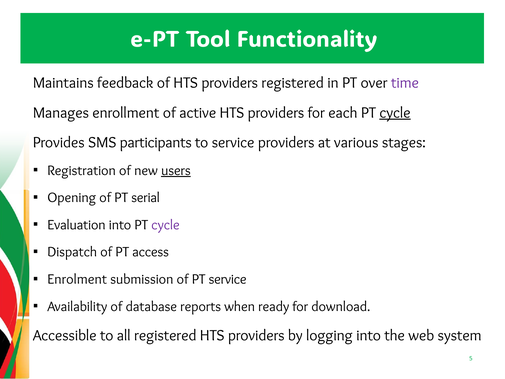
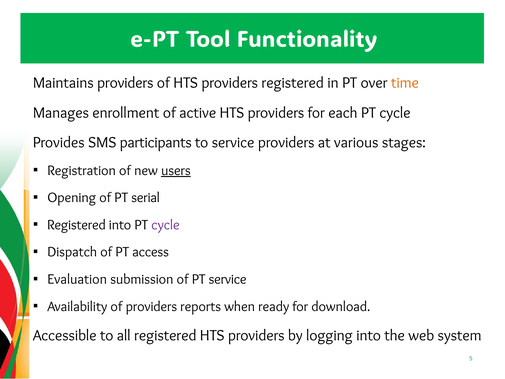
feedback at (125, 83): feedback -> providers
time colour: purple -> orange
cycle at (395, 113) underline: present -> none
Evaluation at (76, 225): Evaluation -> Registered
Enrolment: Enrolment -> Evaluation
of database: database -> providers
